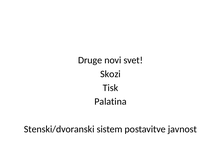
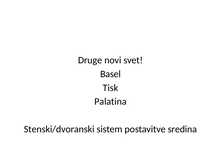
Skozi: Skozi -> Basel
javnost: javnost -> sredina
